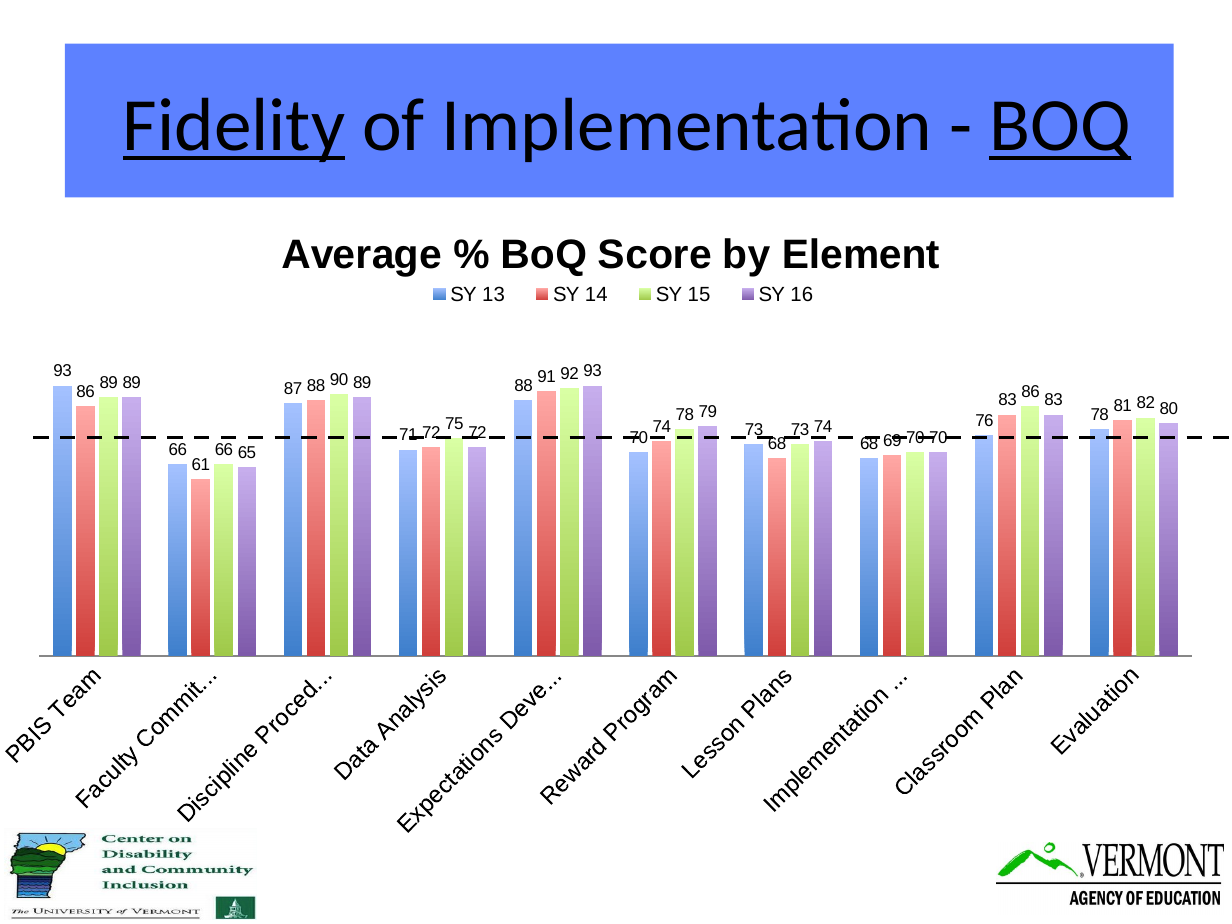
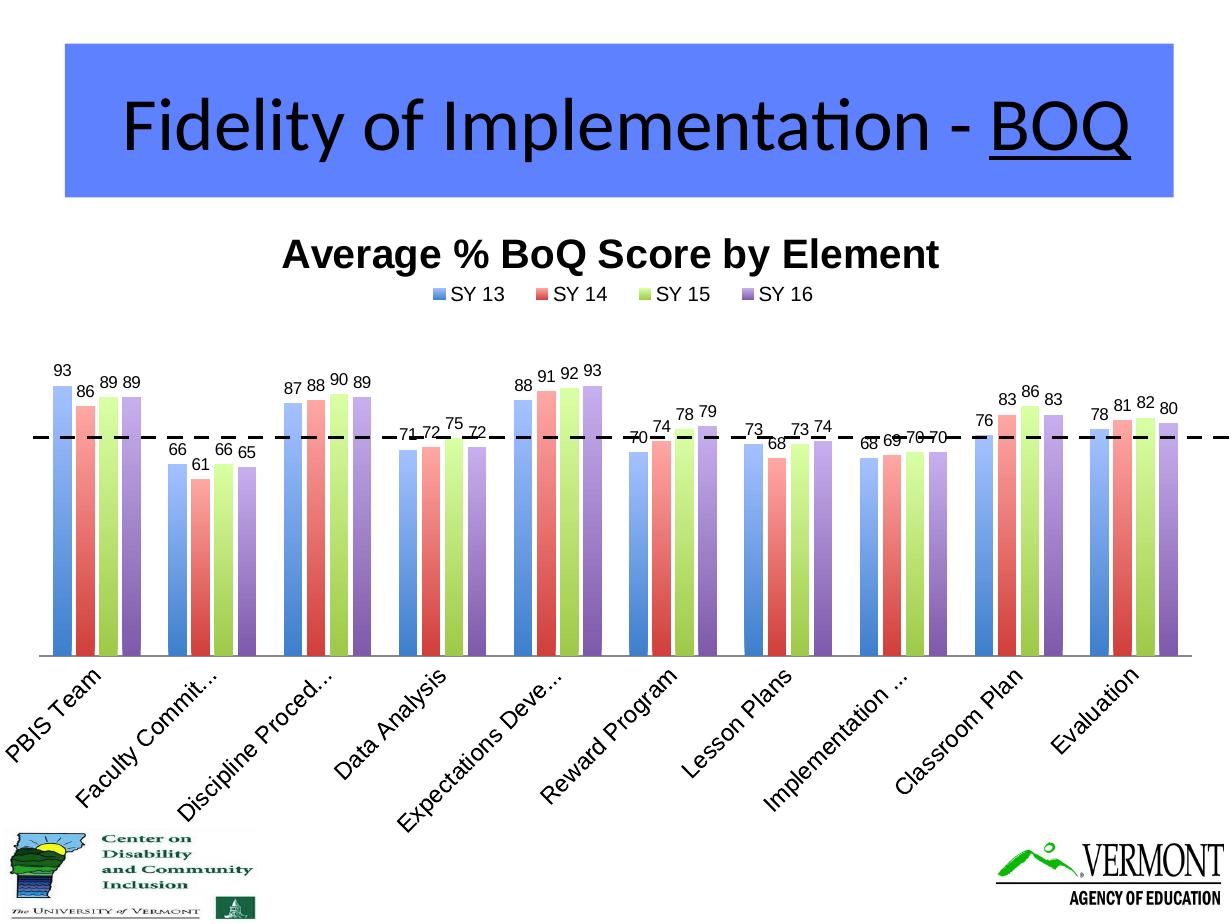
Fidelity underline: present -> none
